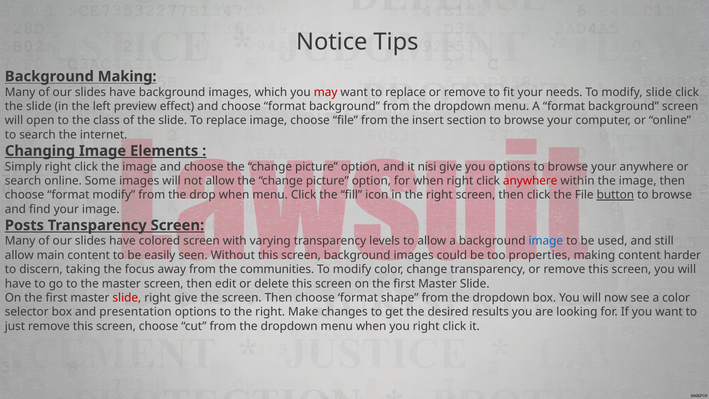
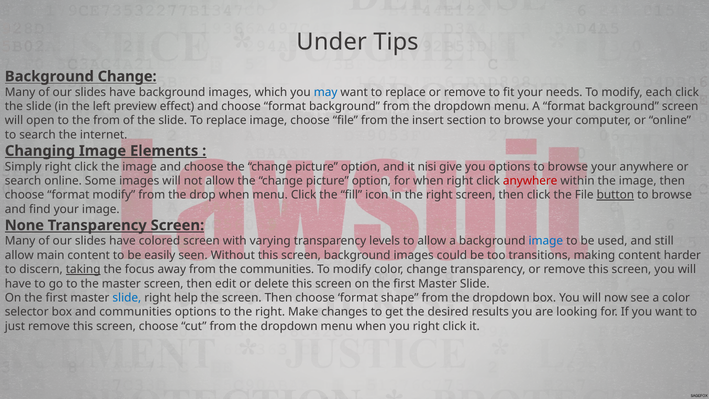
Notice: Notice -> Under
Background Making: Making -> Change
may colour: red -> blue
modify slide: slide -> each
the class: class -> from
Posts: Posts -> None
properties: properties -> transitions
taking underline: none -> present
slide at (127, 298) colour: red -> blue
right give: give -> help
and presentation: presentation -> communities
